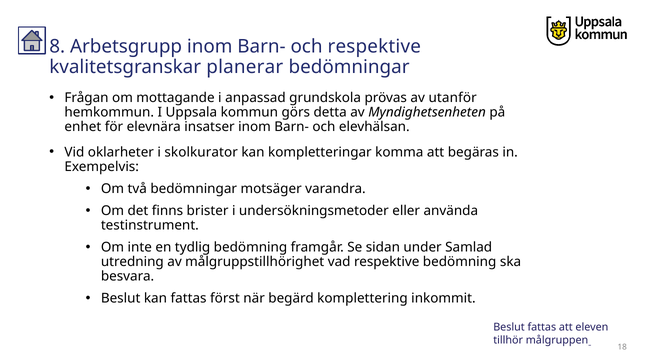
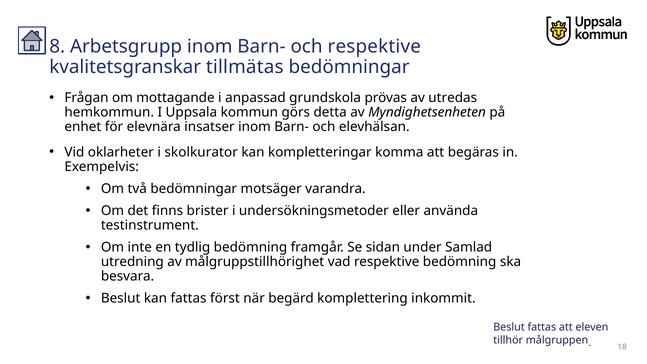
planerar: planerar -> tillmätas
utanför: utanför -> utredas
